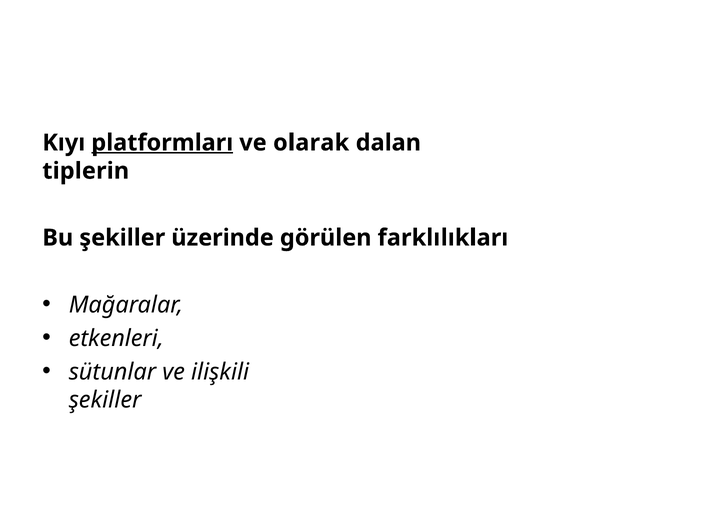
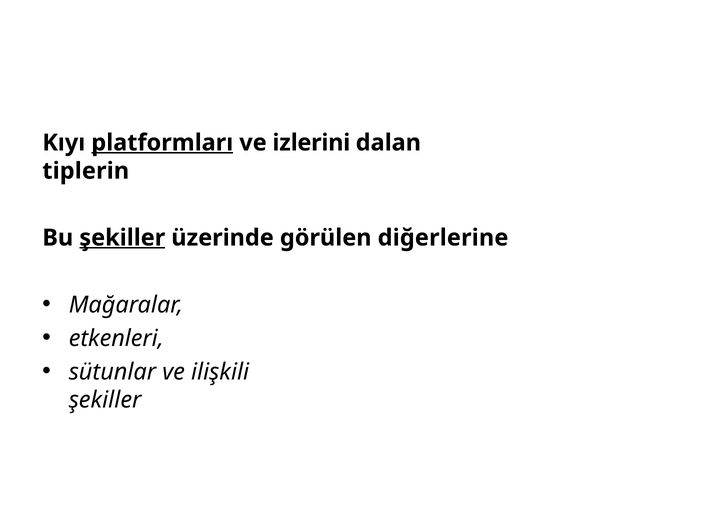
olarak: olarak -> izlerini
şekiller at (122, 238) underline: none -> present
farklılıkları: farklılıkları -> diğerlerine
